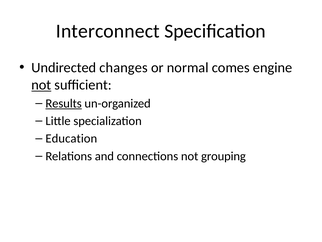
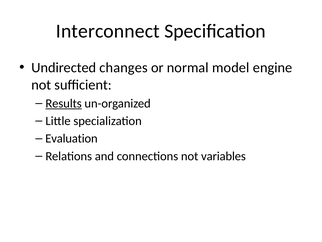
comes: comes -> model
not at (41, 85) underline: present -> none
Education: Education -> Evaluation
grouping: grouping -> variables
